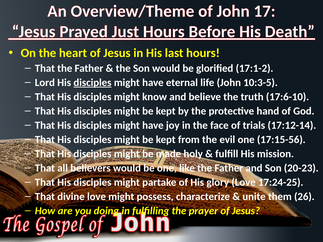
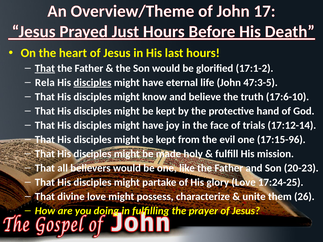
That at (45, 68) underline: none -> present
Lord: Lord -> Rela
10:3-5: 10:3-5 -> 47:3-5
17:15-56: 17:15-56 -> 17:15-96
